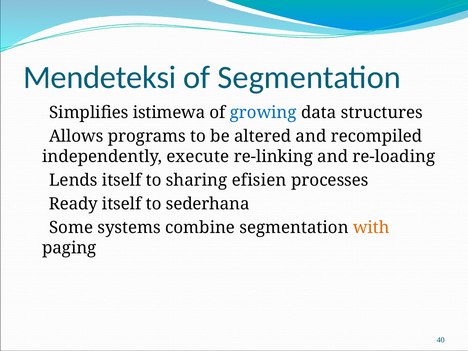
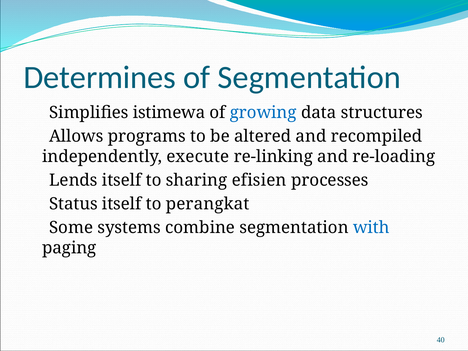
Mendeteksi: Mendeteksi -> Determines
Ready: Ready -> Status
sederhana: sederhana -> perangkat
with colour: orange -> blue
